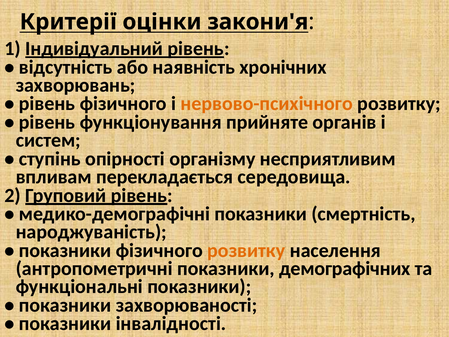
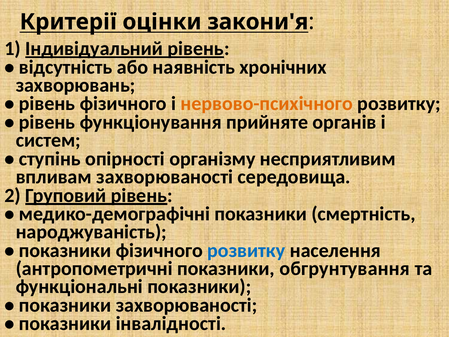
впливам перекладається: перекладається -> захворюваності
розвитку at (246, 250) colour: orange -> blue
демографічних: демографічних -> обгрунтування
